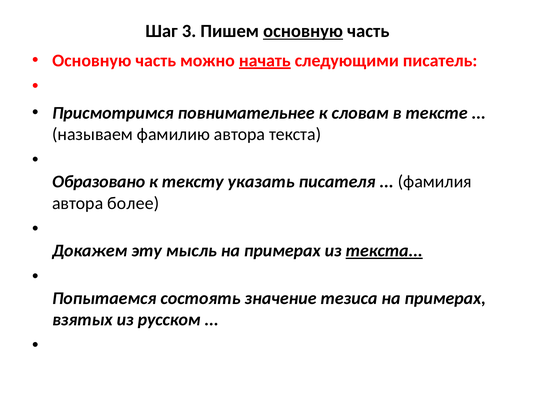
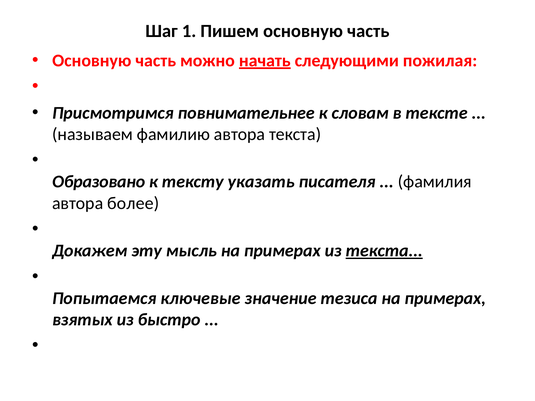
3: 3 -> 1
основную at (303, 31) underline: present -> none
писатель: писатель -> пожилая
состоять: состоять -> ключевые
русском: русском -> быстро
